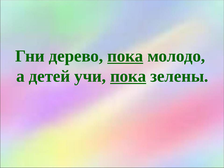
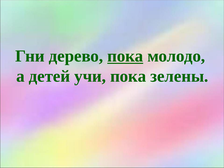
пока at (128, 76) underline: present -> none
